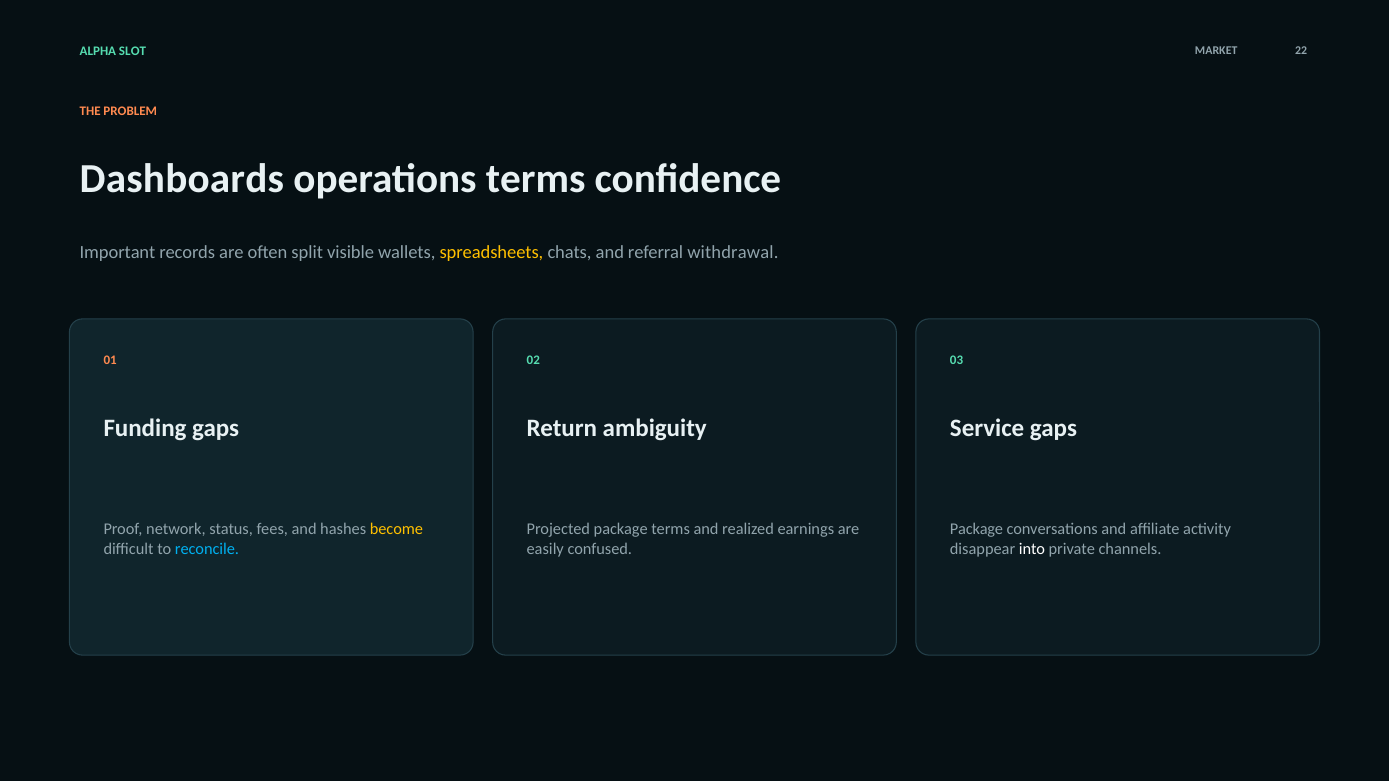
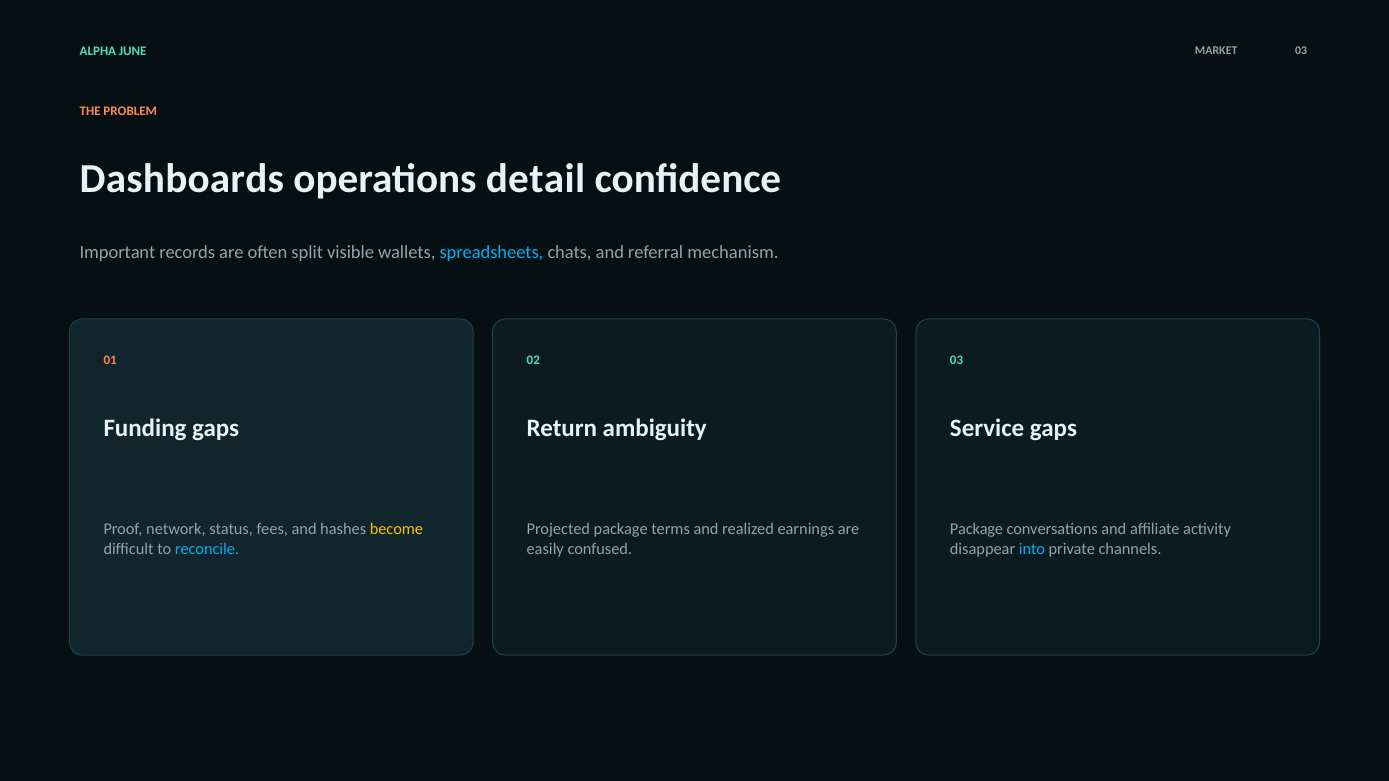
SLOT: SLOT -> JUNE
MARKET 22: 22 -> 03
operations terms: terms -> detail
spreadsheets colour: yellow -> light blue
withdrawal: withdrawal -> mechanism
into colour: white -> light blue
